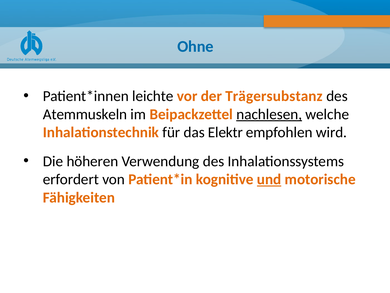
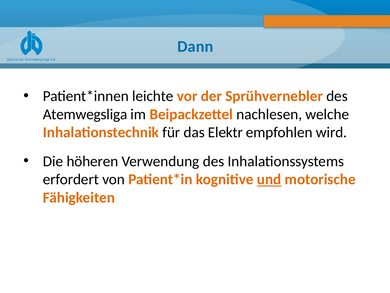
Ohne: Ohne -> Dann
Trägersubstanz: Trägersubstanz -> Sprühvernebler
Atemmuskeln: Atemmuskeln -> Atemwegsliga
nachlesen underline: present -> none
